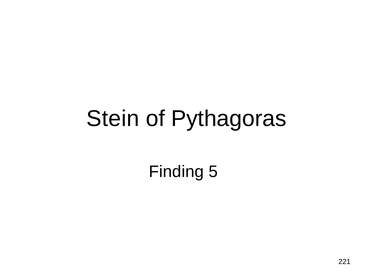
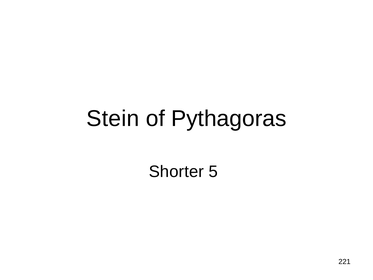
Finding: Finding -> Shorter
